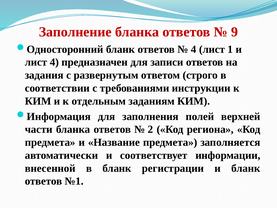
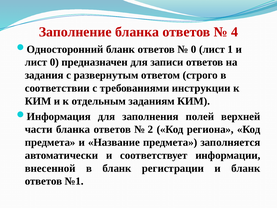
9: 9 -> 4
4 at (194, 49): 4 -> 0
лист 4: 4 -> 0
